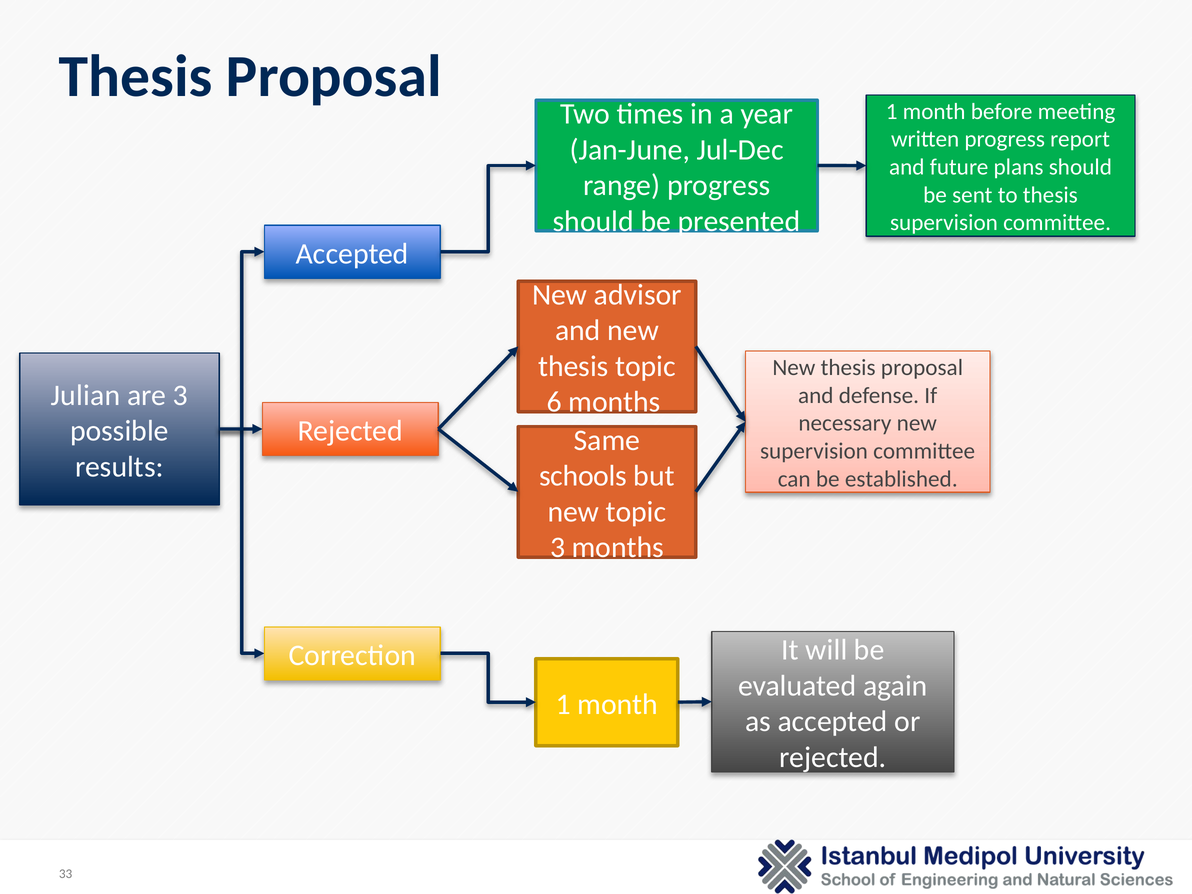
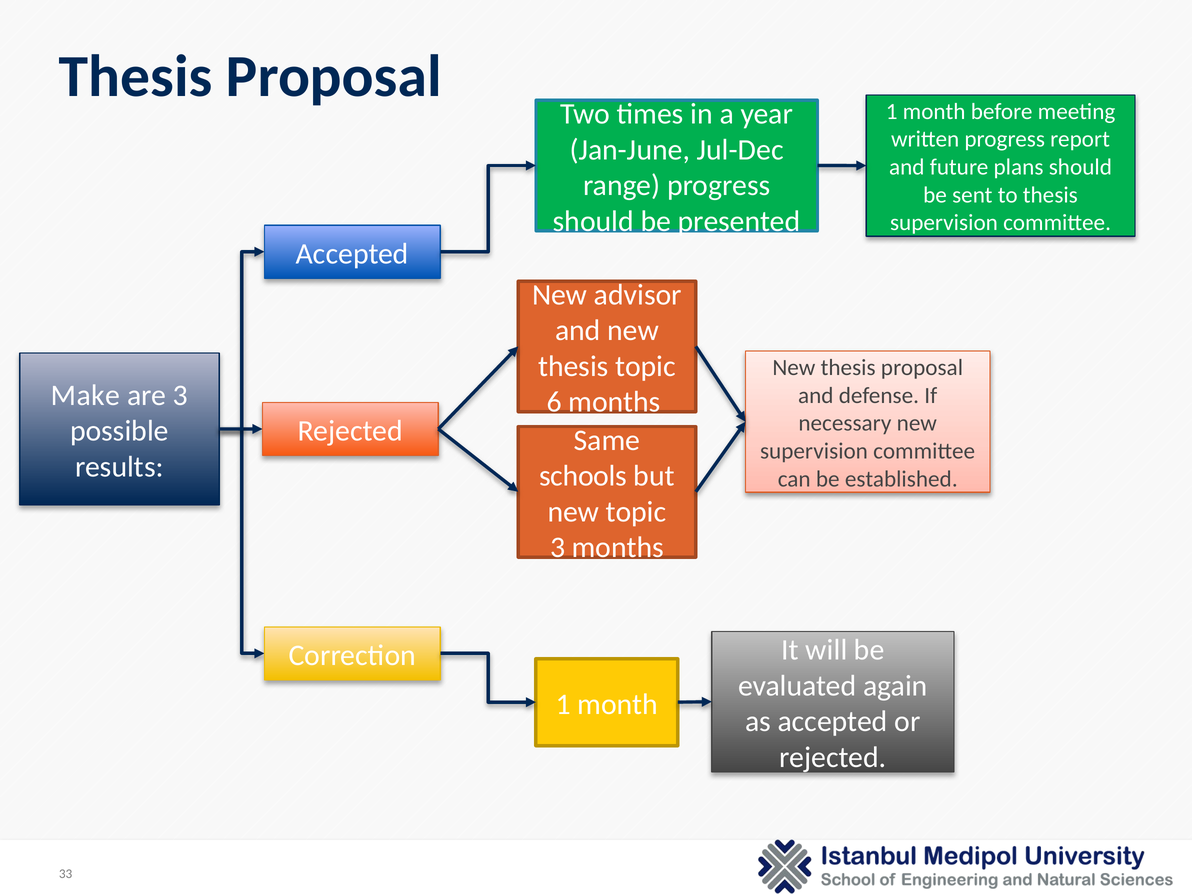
Julian: Julian -> Make
